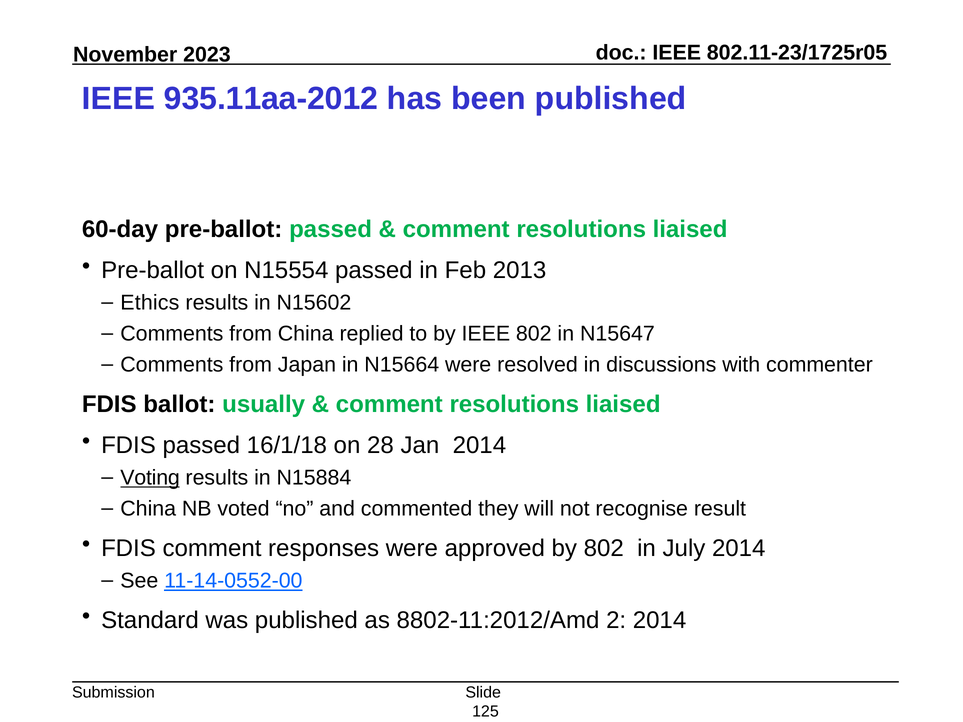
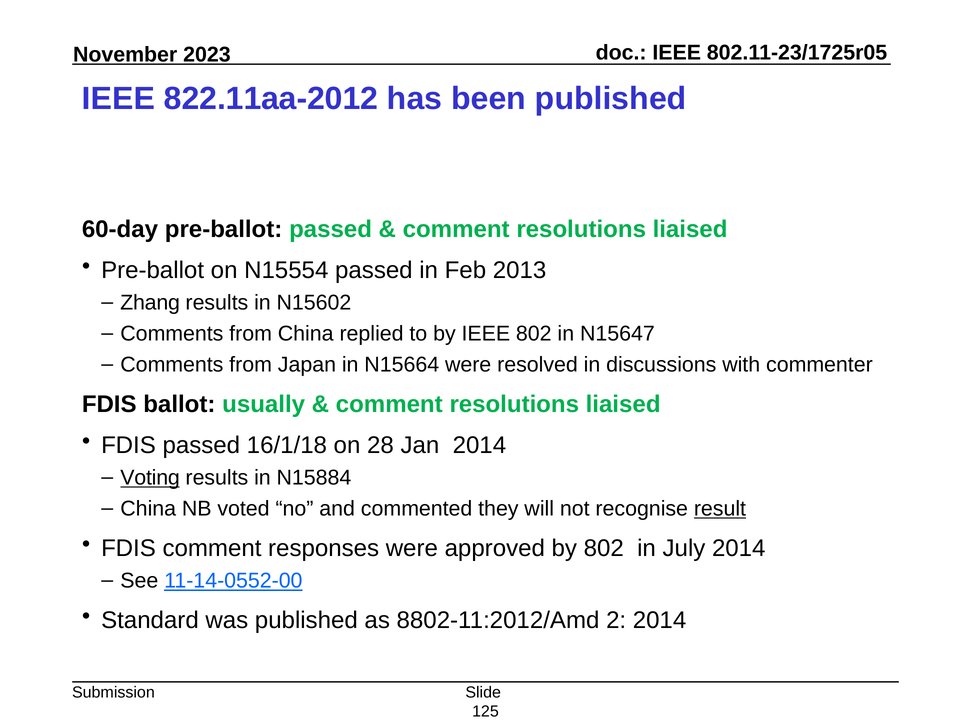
935.11aa-2012: 935.11aa-2012 -> 822.11aa-2012
Ethics: Ethics -> Zhang
result underline: none -> present
